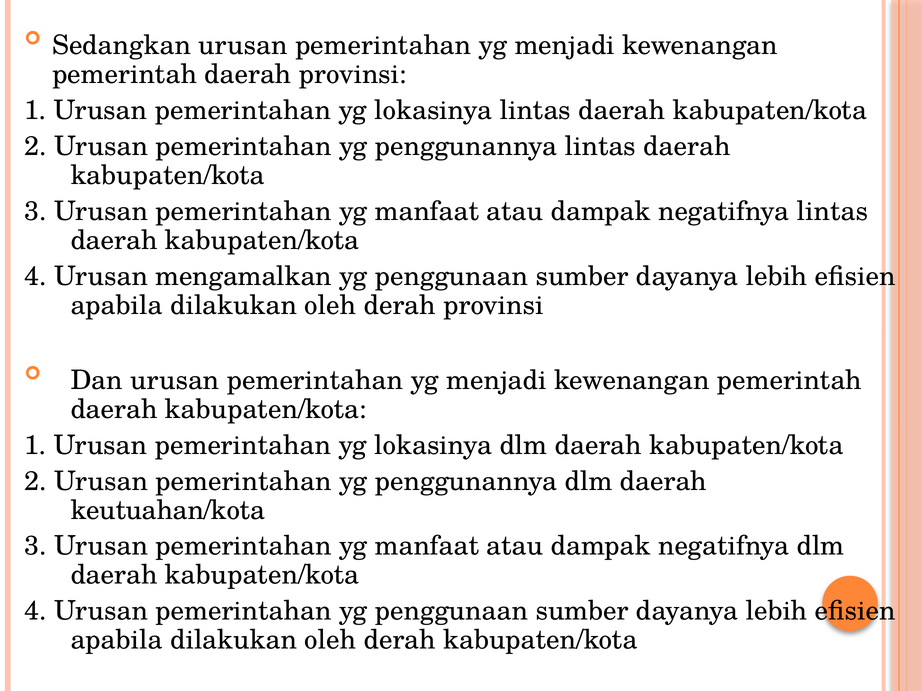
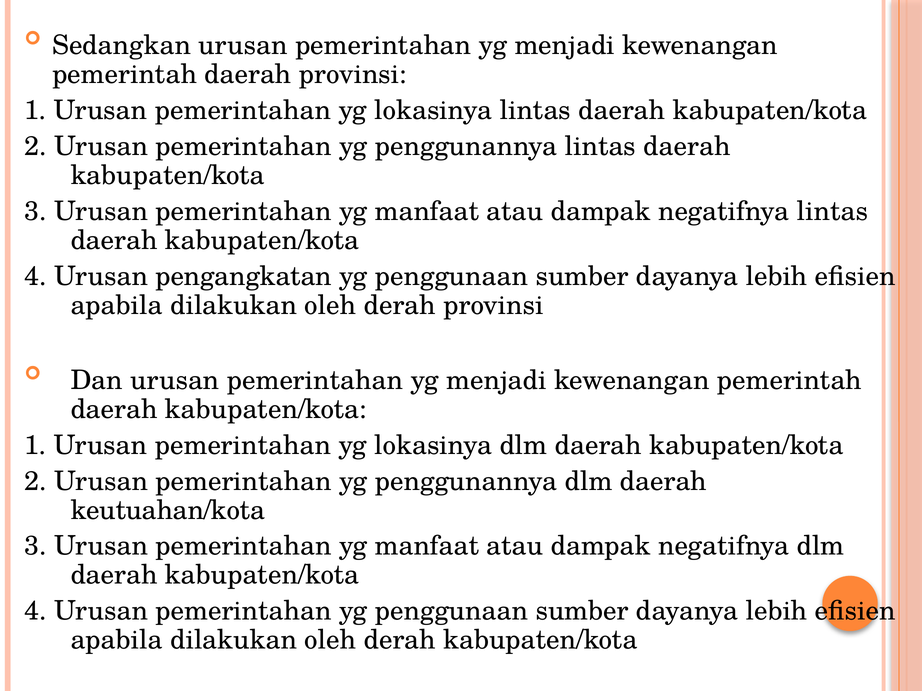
mengamalkan: mengamalkan -> pengangkatan
